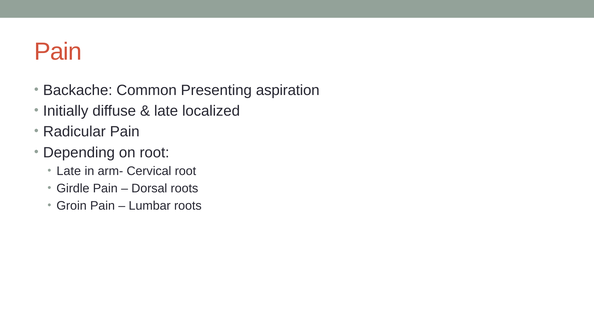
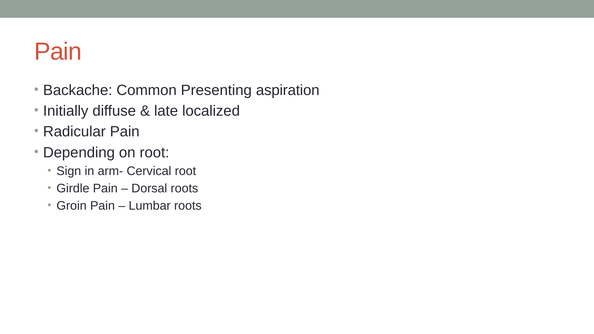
Late at (69, 171): Late -> Sign
